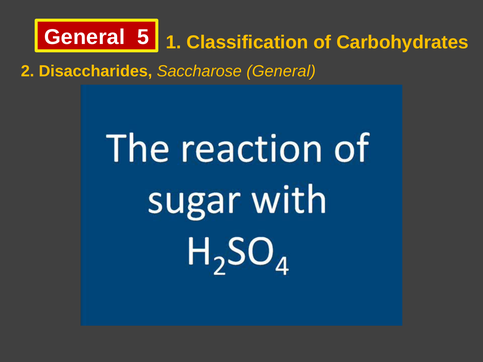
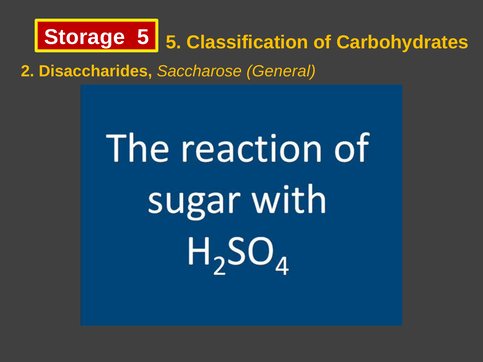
General at (85, 37): General -> Storage
5 1: 1 -> 5
